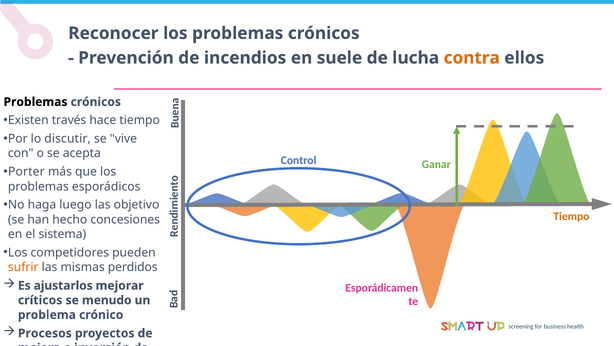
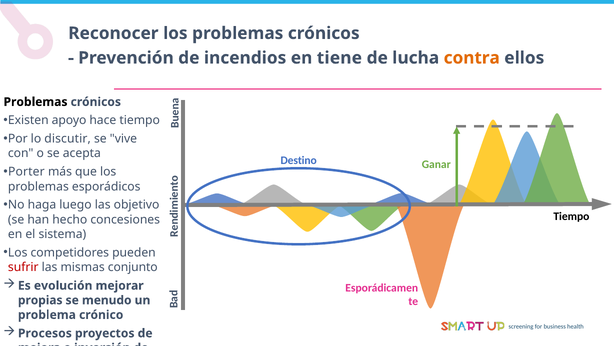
suele: suele -> tiene
través: través -> apoyo
Control: Control -> Destino
Tiempo at (571, 216) colour: orange -> black
sufrir colour: orange -> red
perdidos: perdidos -> conjunto
ajustarlos: ajustarlos -> evolución
críticos: críticos -> propias
